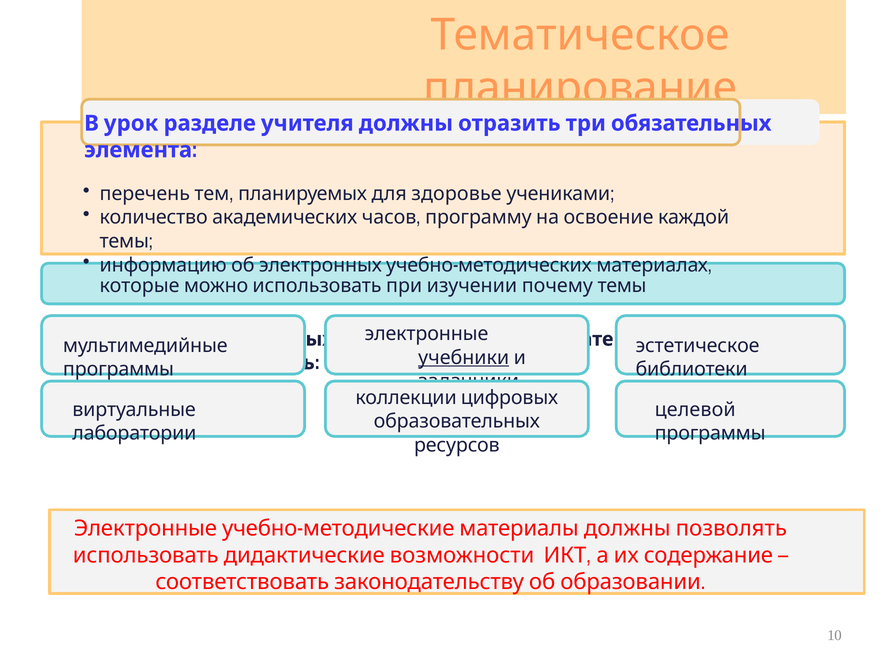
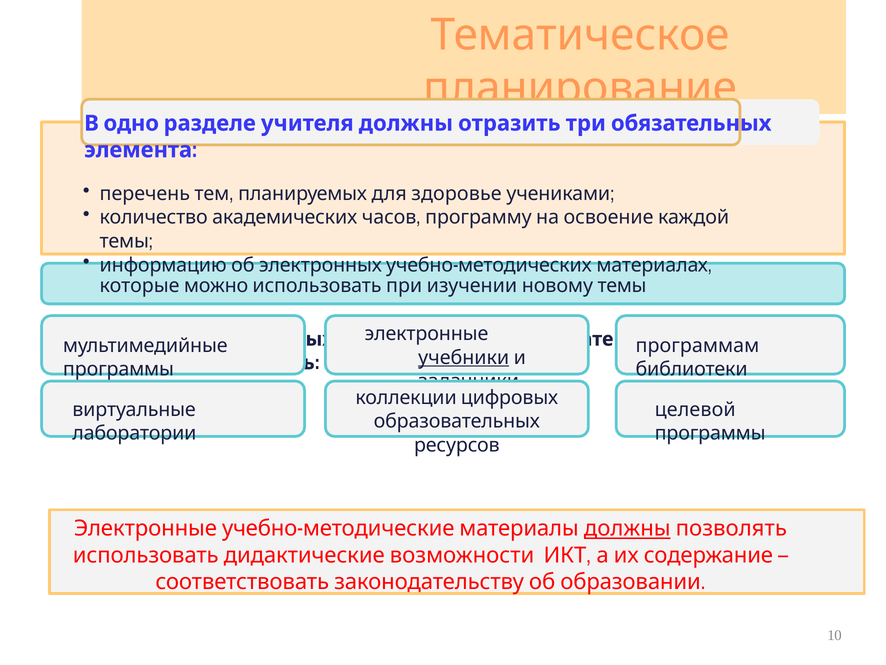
урок: урок -> одно
почему: почему -> новому
эстетическое: эстетическое -> программам
должны at (627, 528) underline: none -> present
